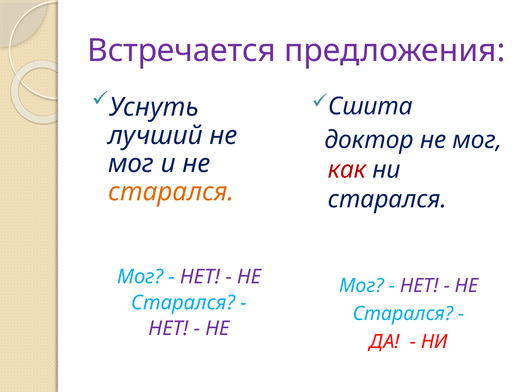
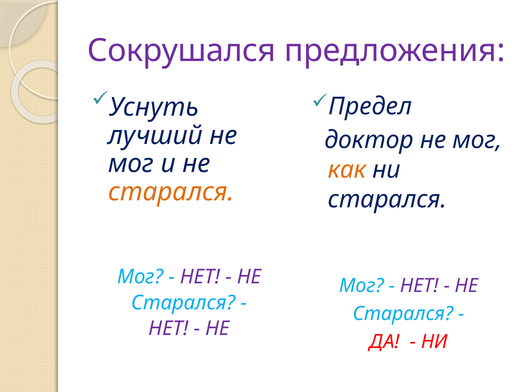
Встречается: Встречается -> Сокрушался
Сшита: Сшита -> Предел
как colour: red -> orange
